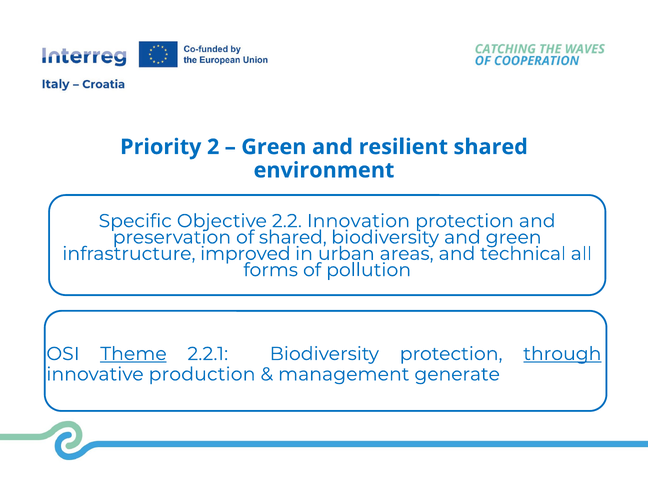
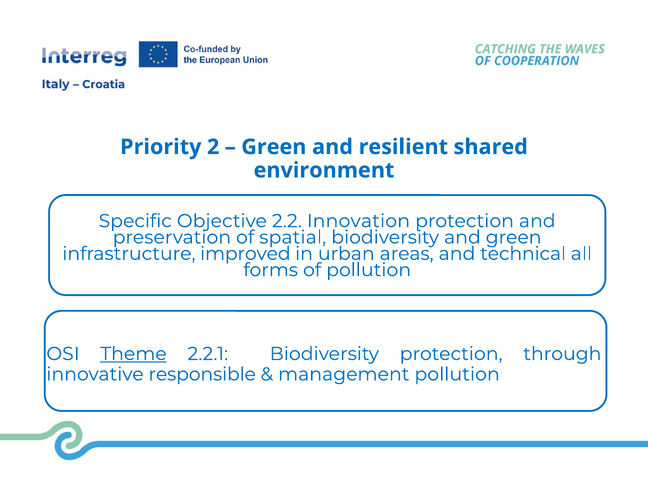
of shared: shared -> spatial
through underline: present -> none
production: production -> responsible
management generate: generate -> pollution
